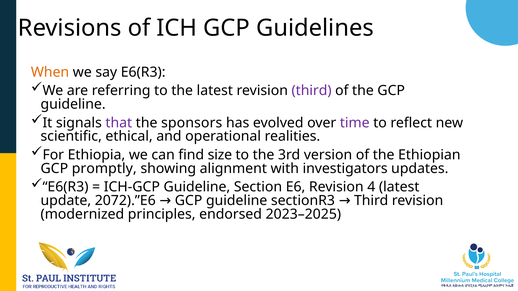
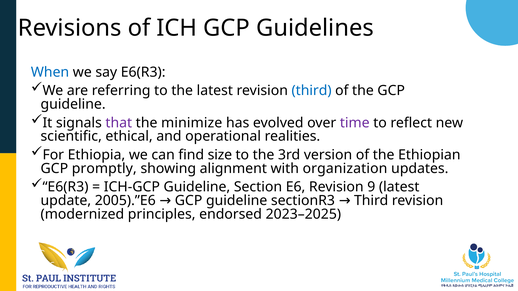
When colour: orange -> blue
third at (312, 91) colour: purple -> blue
sponsors: sponsors -> minimize
investigators: investigators -> organization
4: 4 -> 9
2072).”E6: 2072).”E6 -> 2005).”E6
